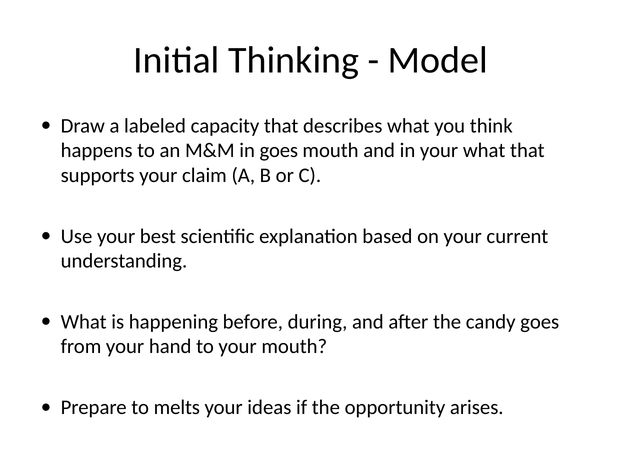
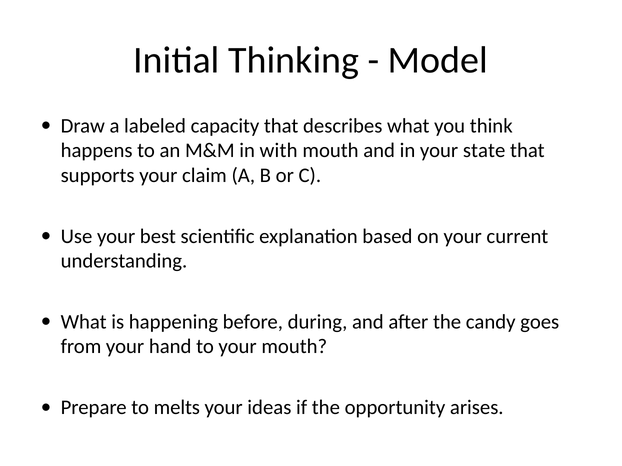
in goes: goes -> with
your what: what -> state
